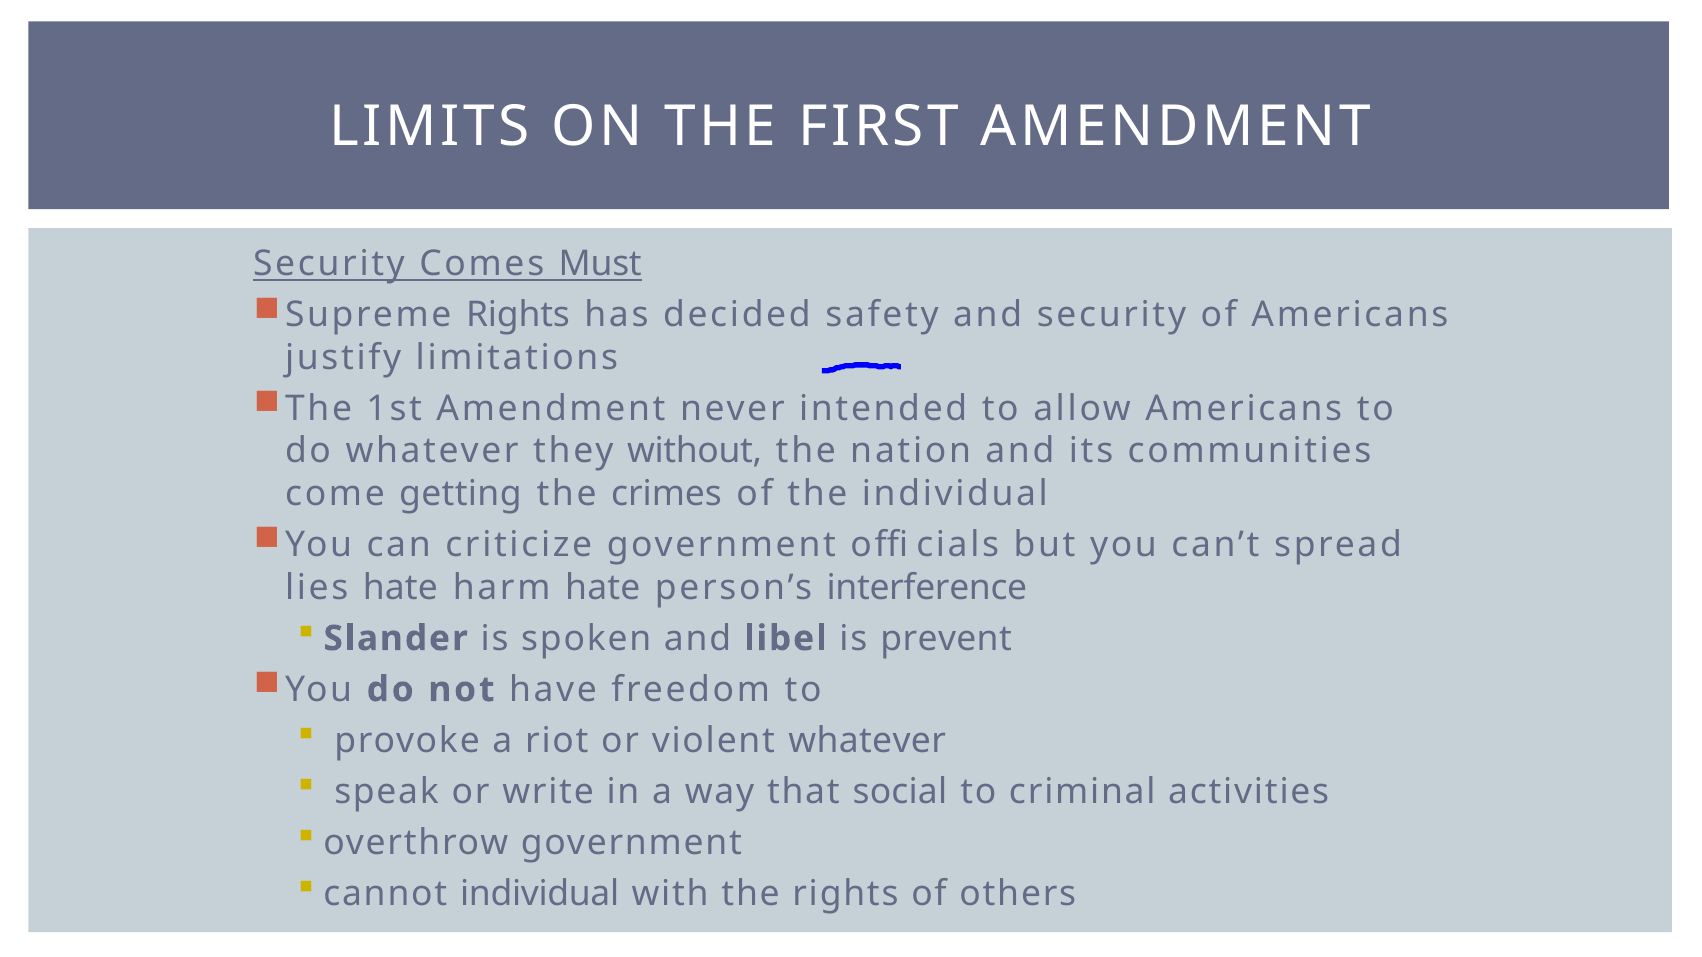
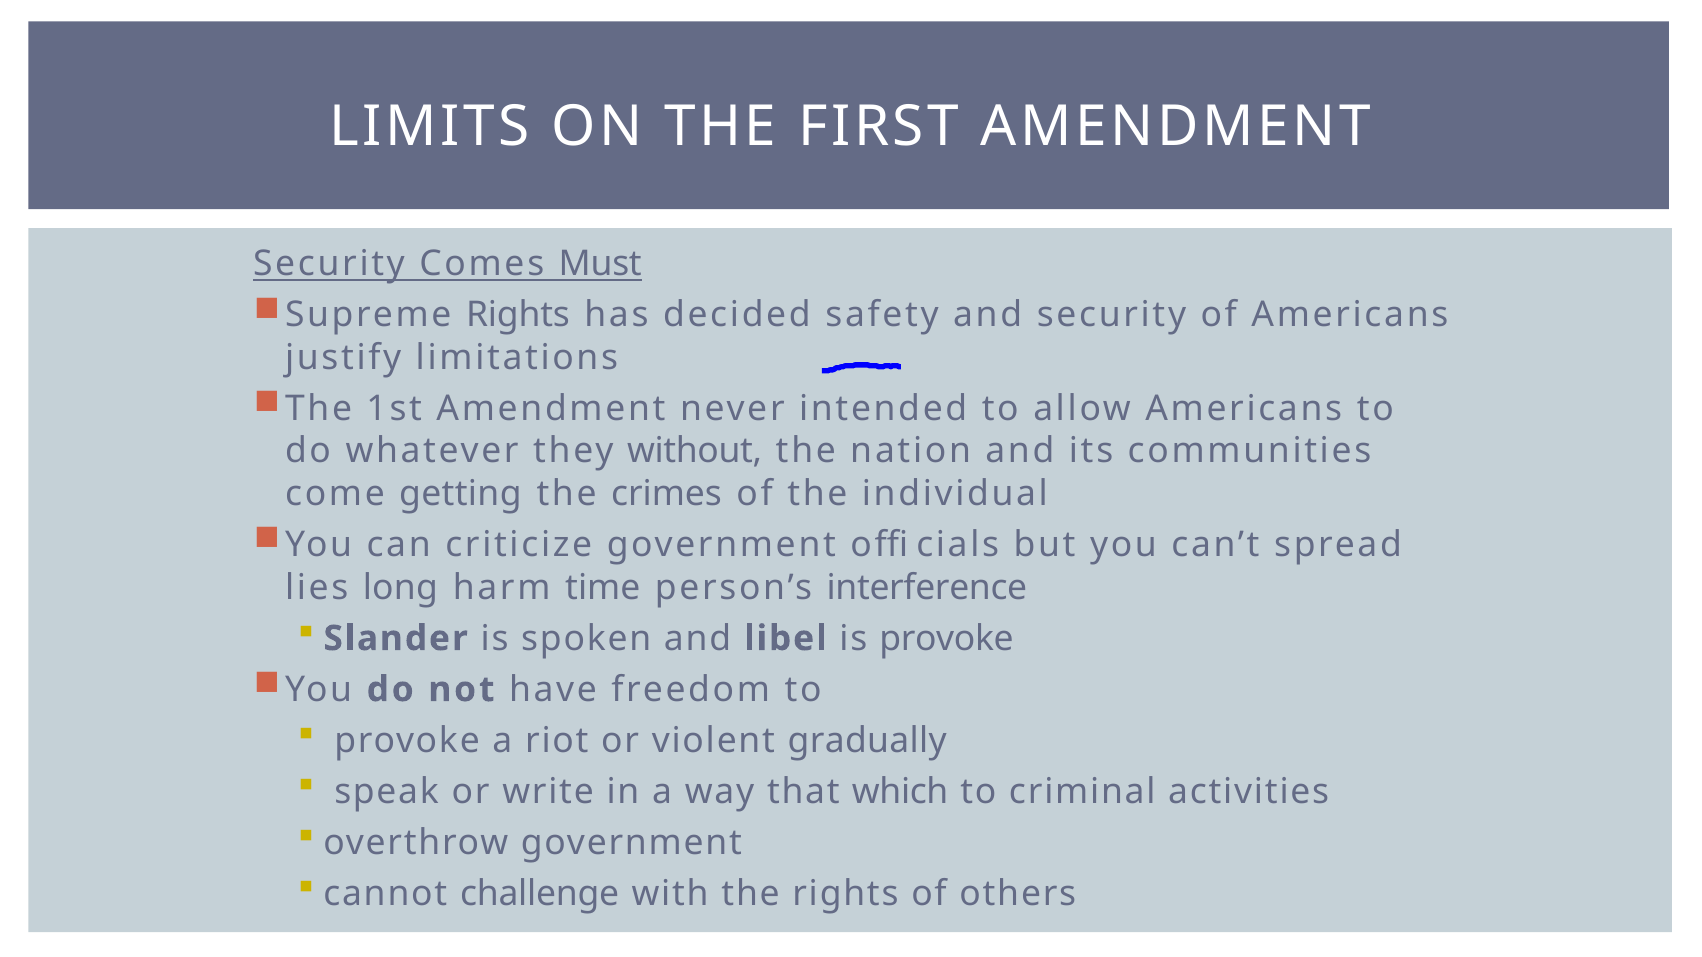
lies hate: hate -> long
harm hate: hate -> time
is prevent: prevent -> provoke
violent whatever: whatever -> gradually
social: social -> which
cannot individual: individual -> challenge
